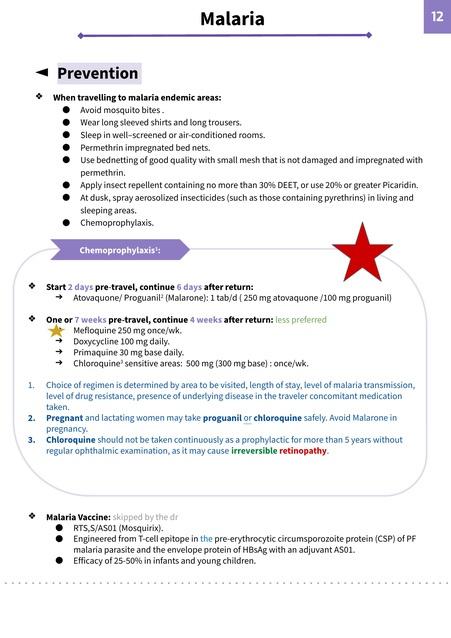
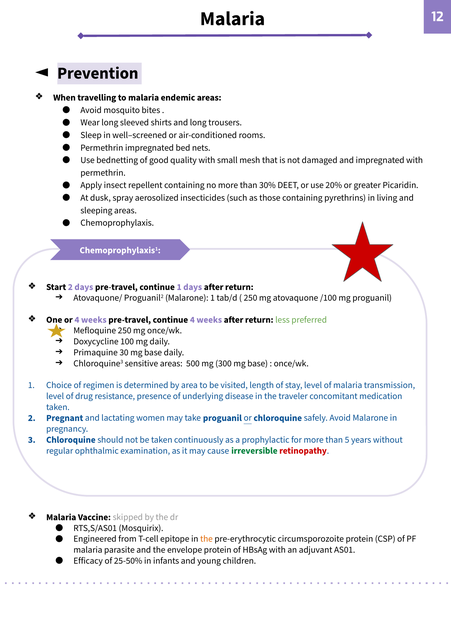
continue 6: 6 -> 1
or 7: 7 -> 4
the at (206, 539) colour: blue -> orange
